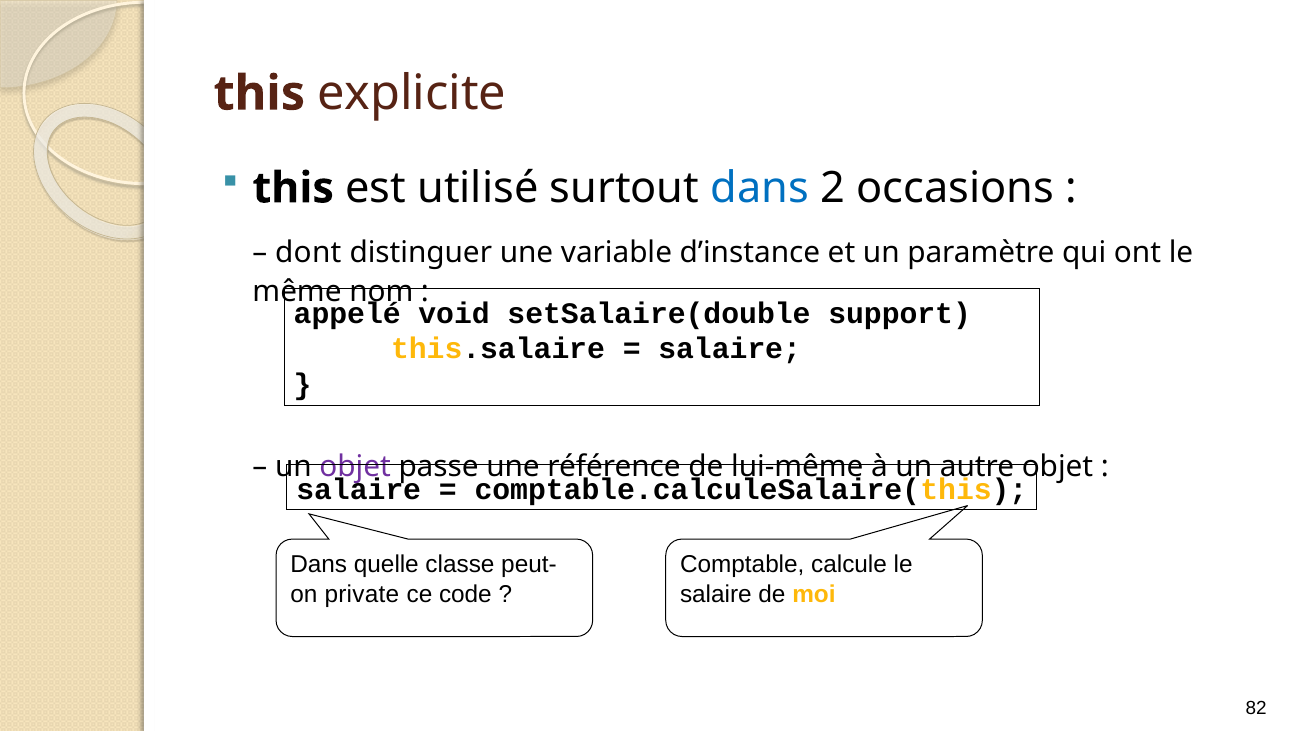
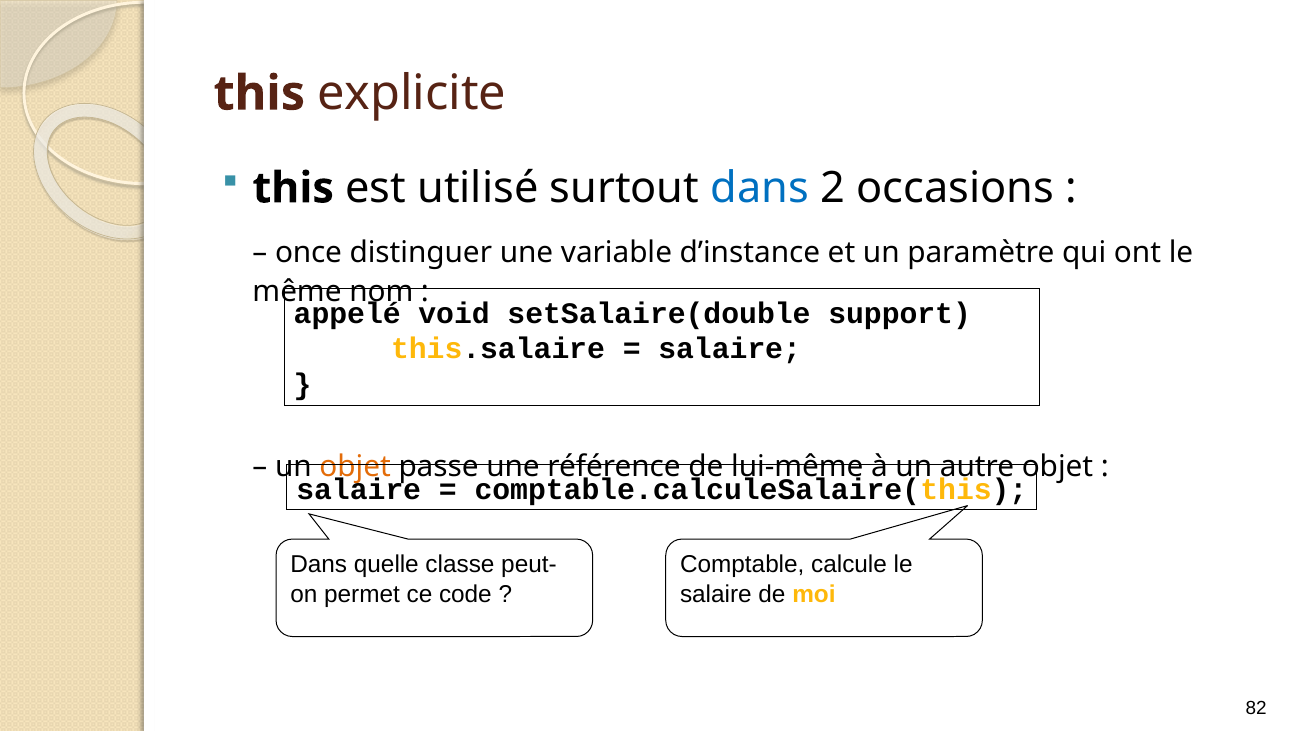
dont: dont -> once
objet at (355, 466) colour: purple -> orange
private: private -> permet
